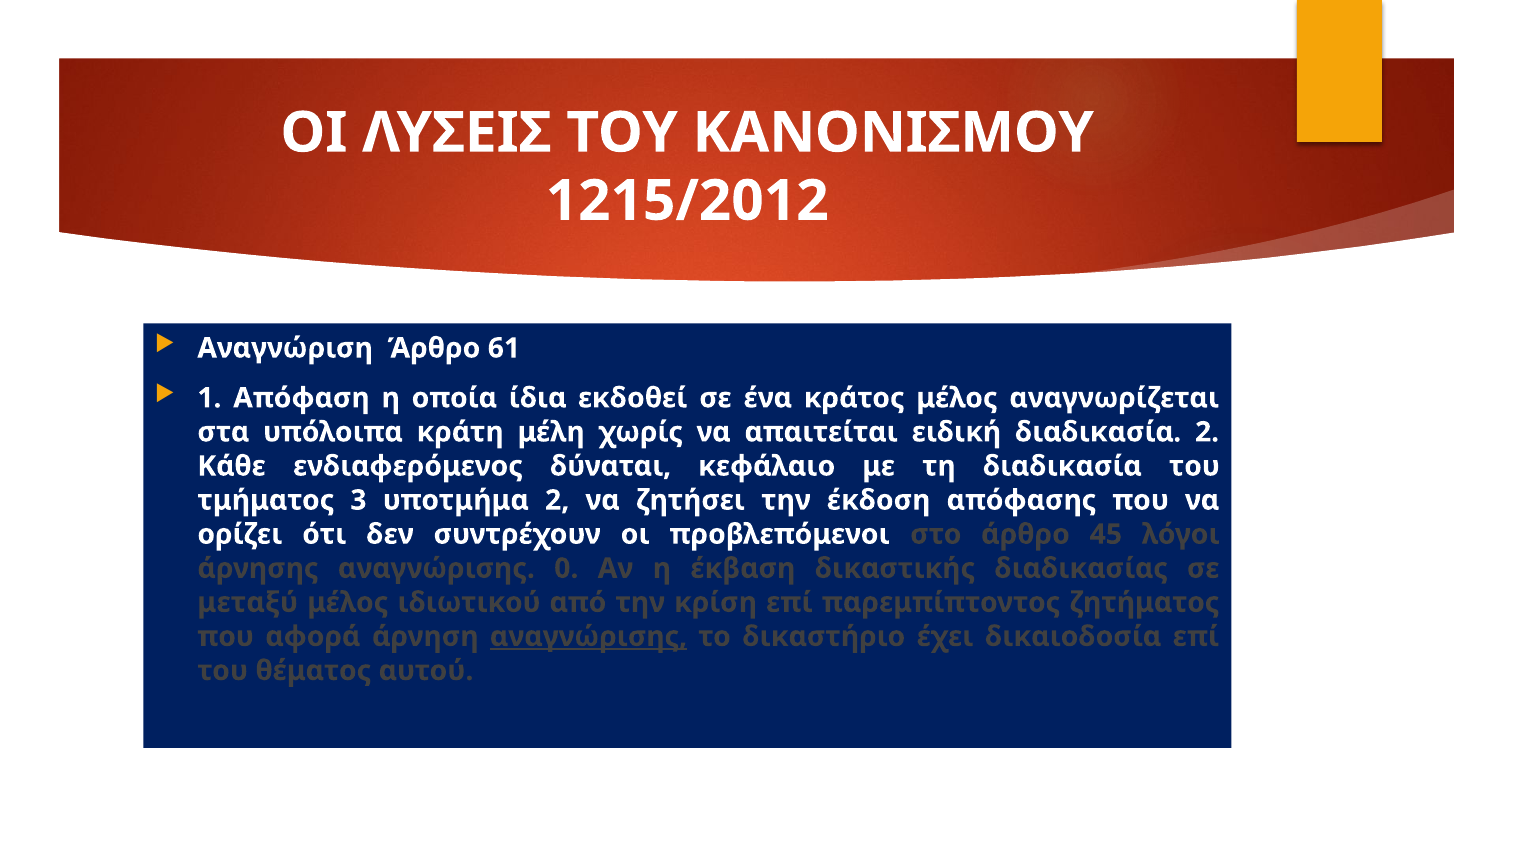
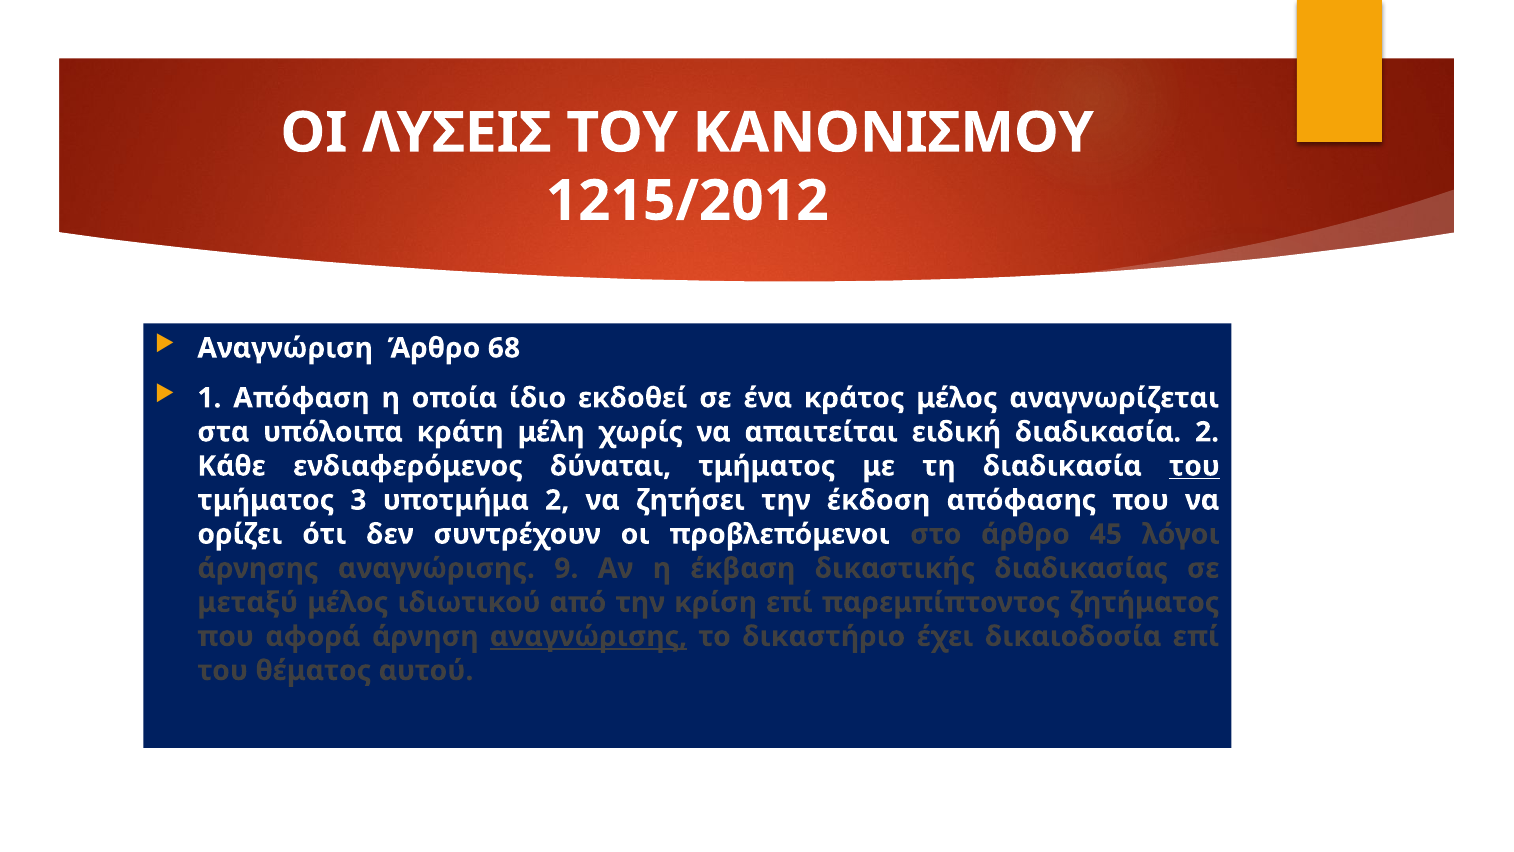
61: 61 -> 68
ίδια: ίδια -> ίδιο
δύναται κεφάλαιο: κεφάλαιο -> τμήματος
του at (1194, 466) underline: none -> present
0: 0 -> 9
